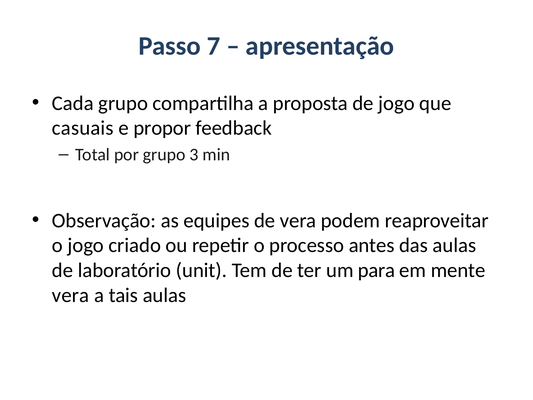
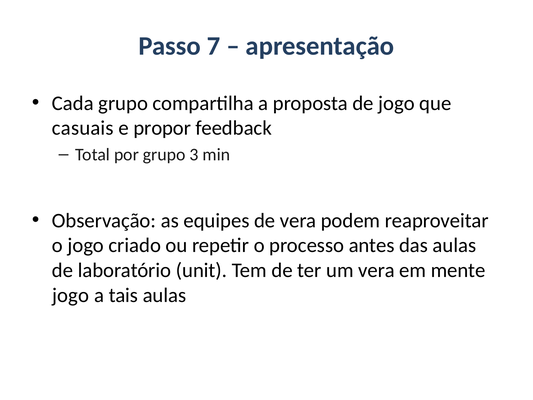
um para: para -> vera
vera at (71, 295): vera -> jogo
